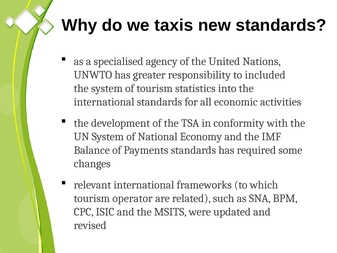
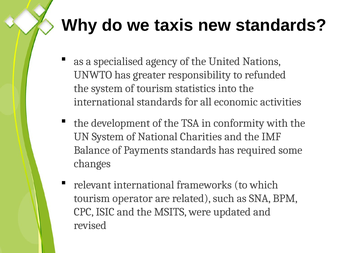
included: included -> refunded
Economy: Economy -> Charities
